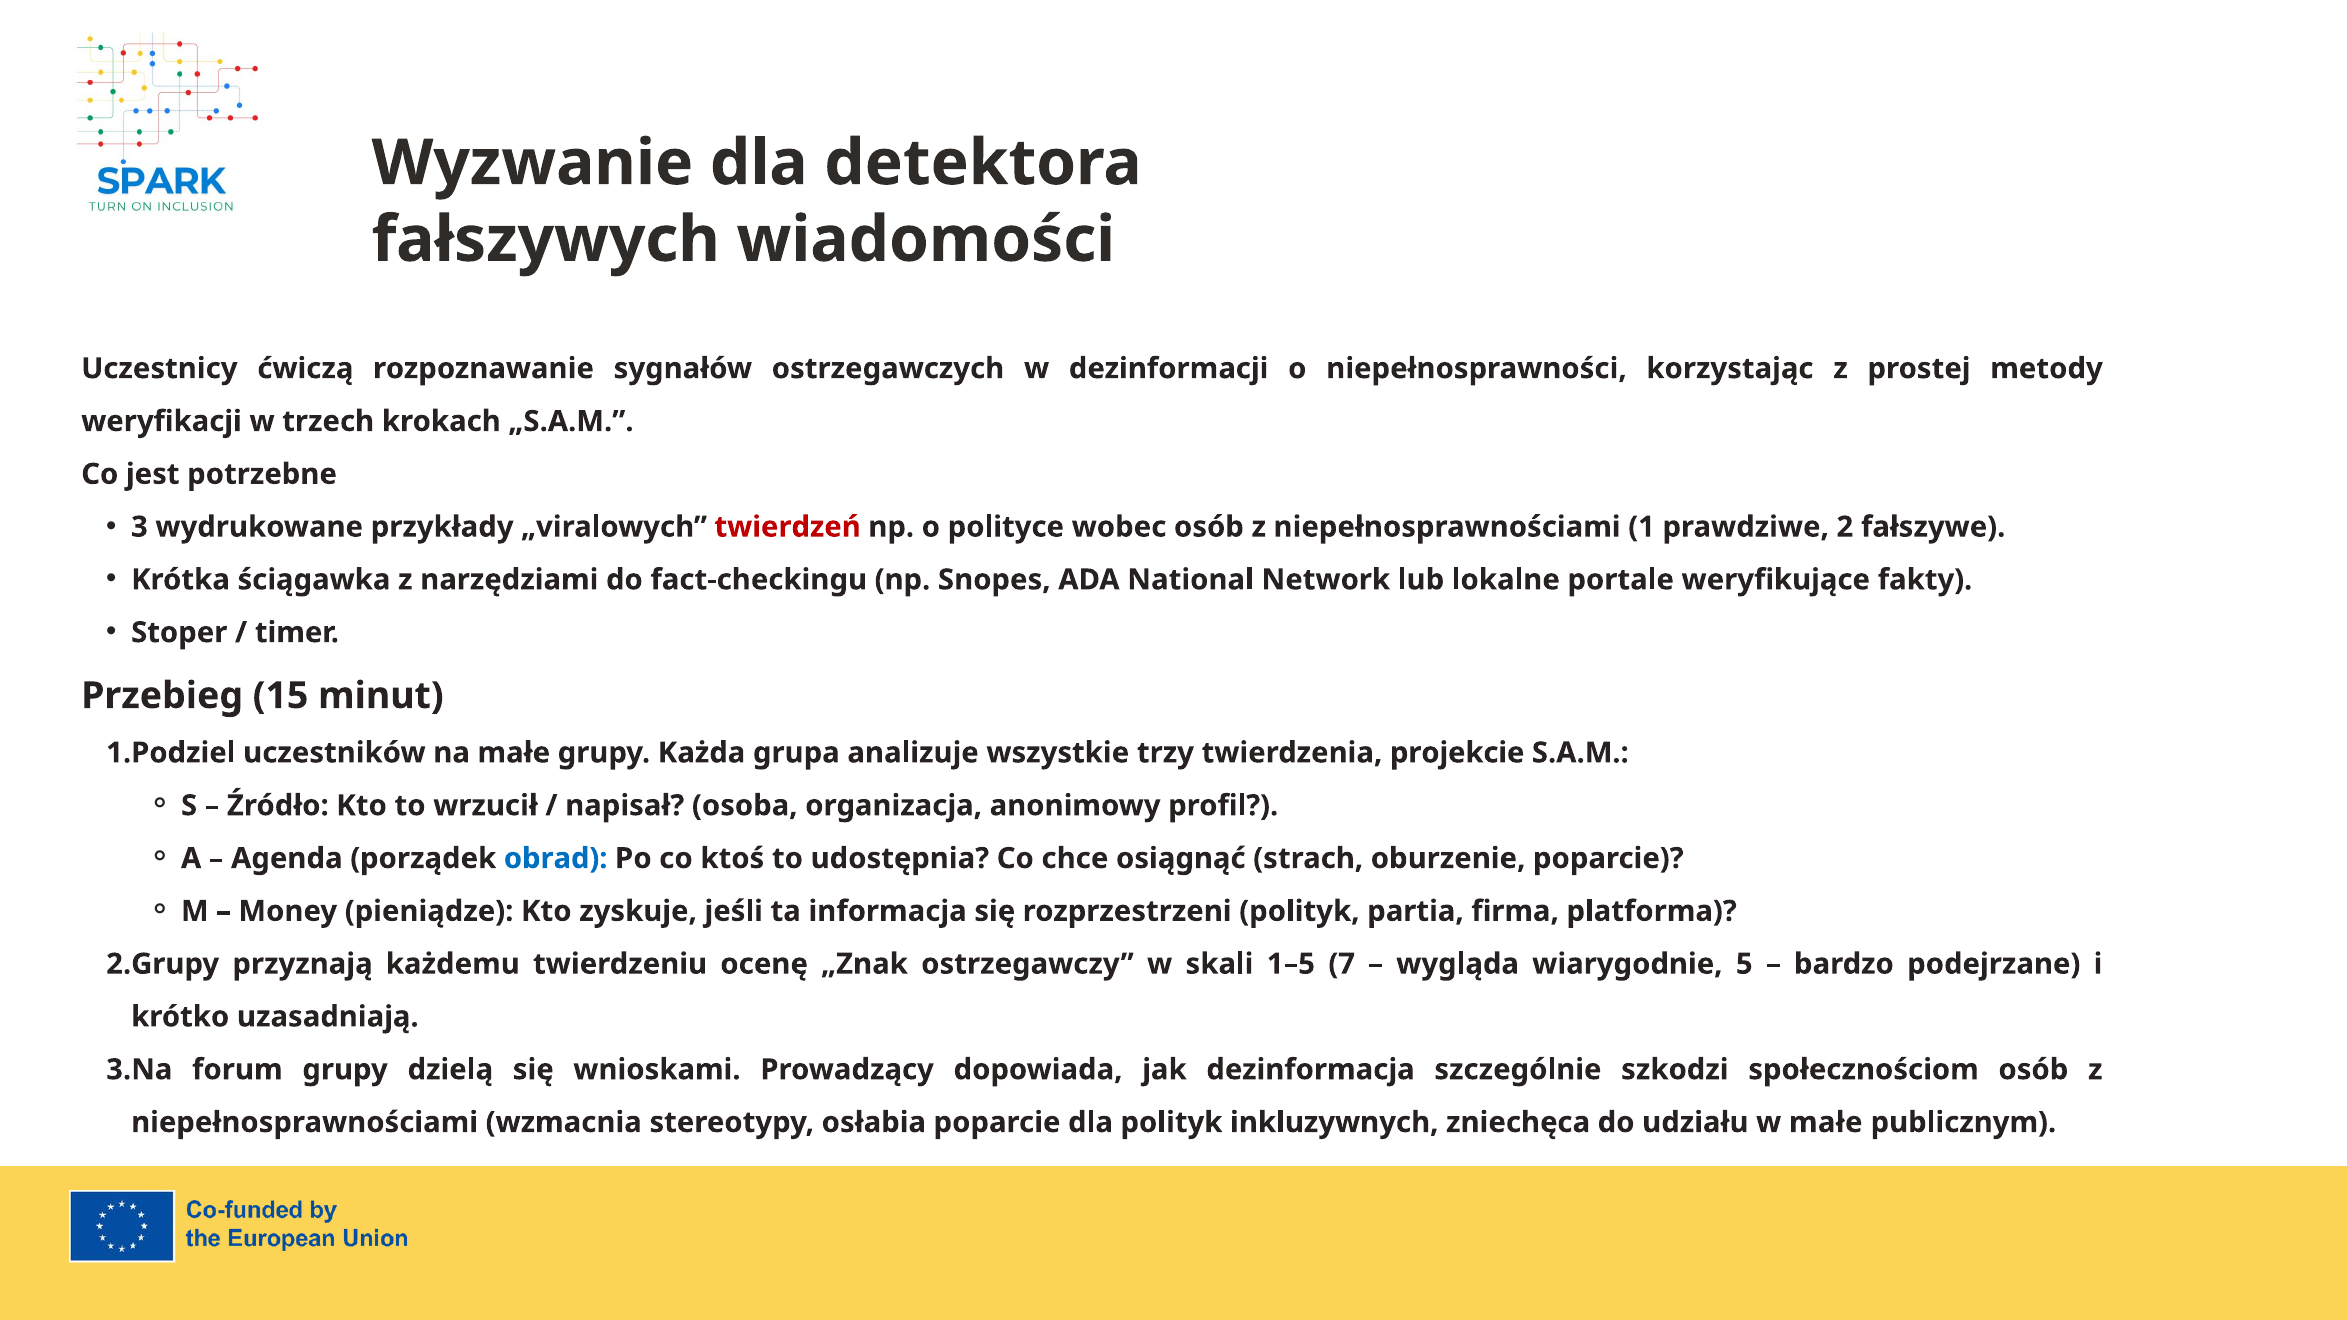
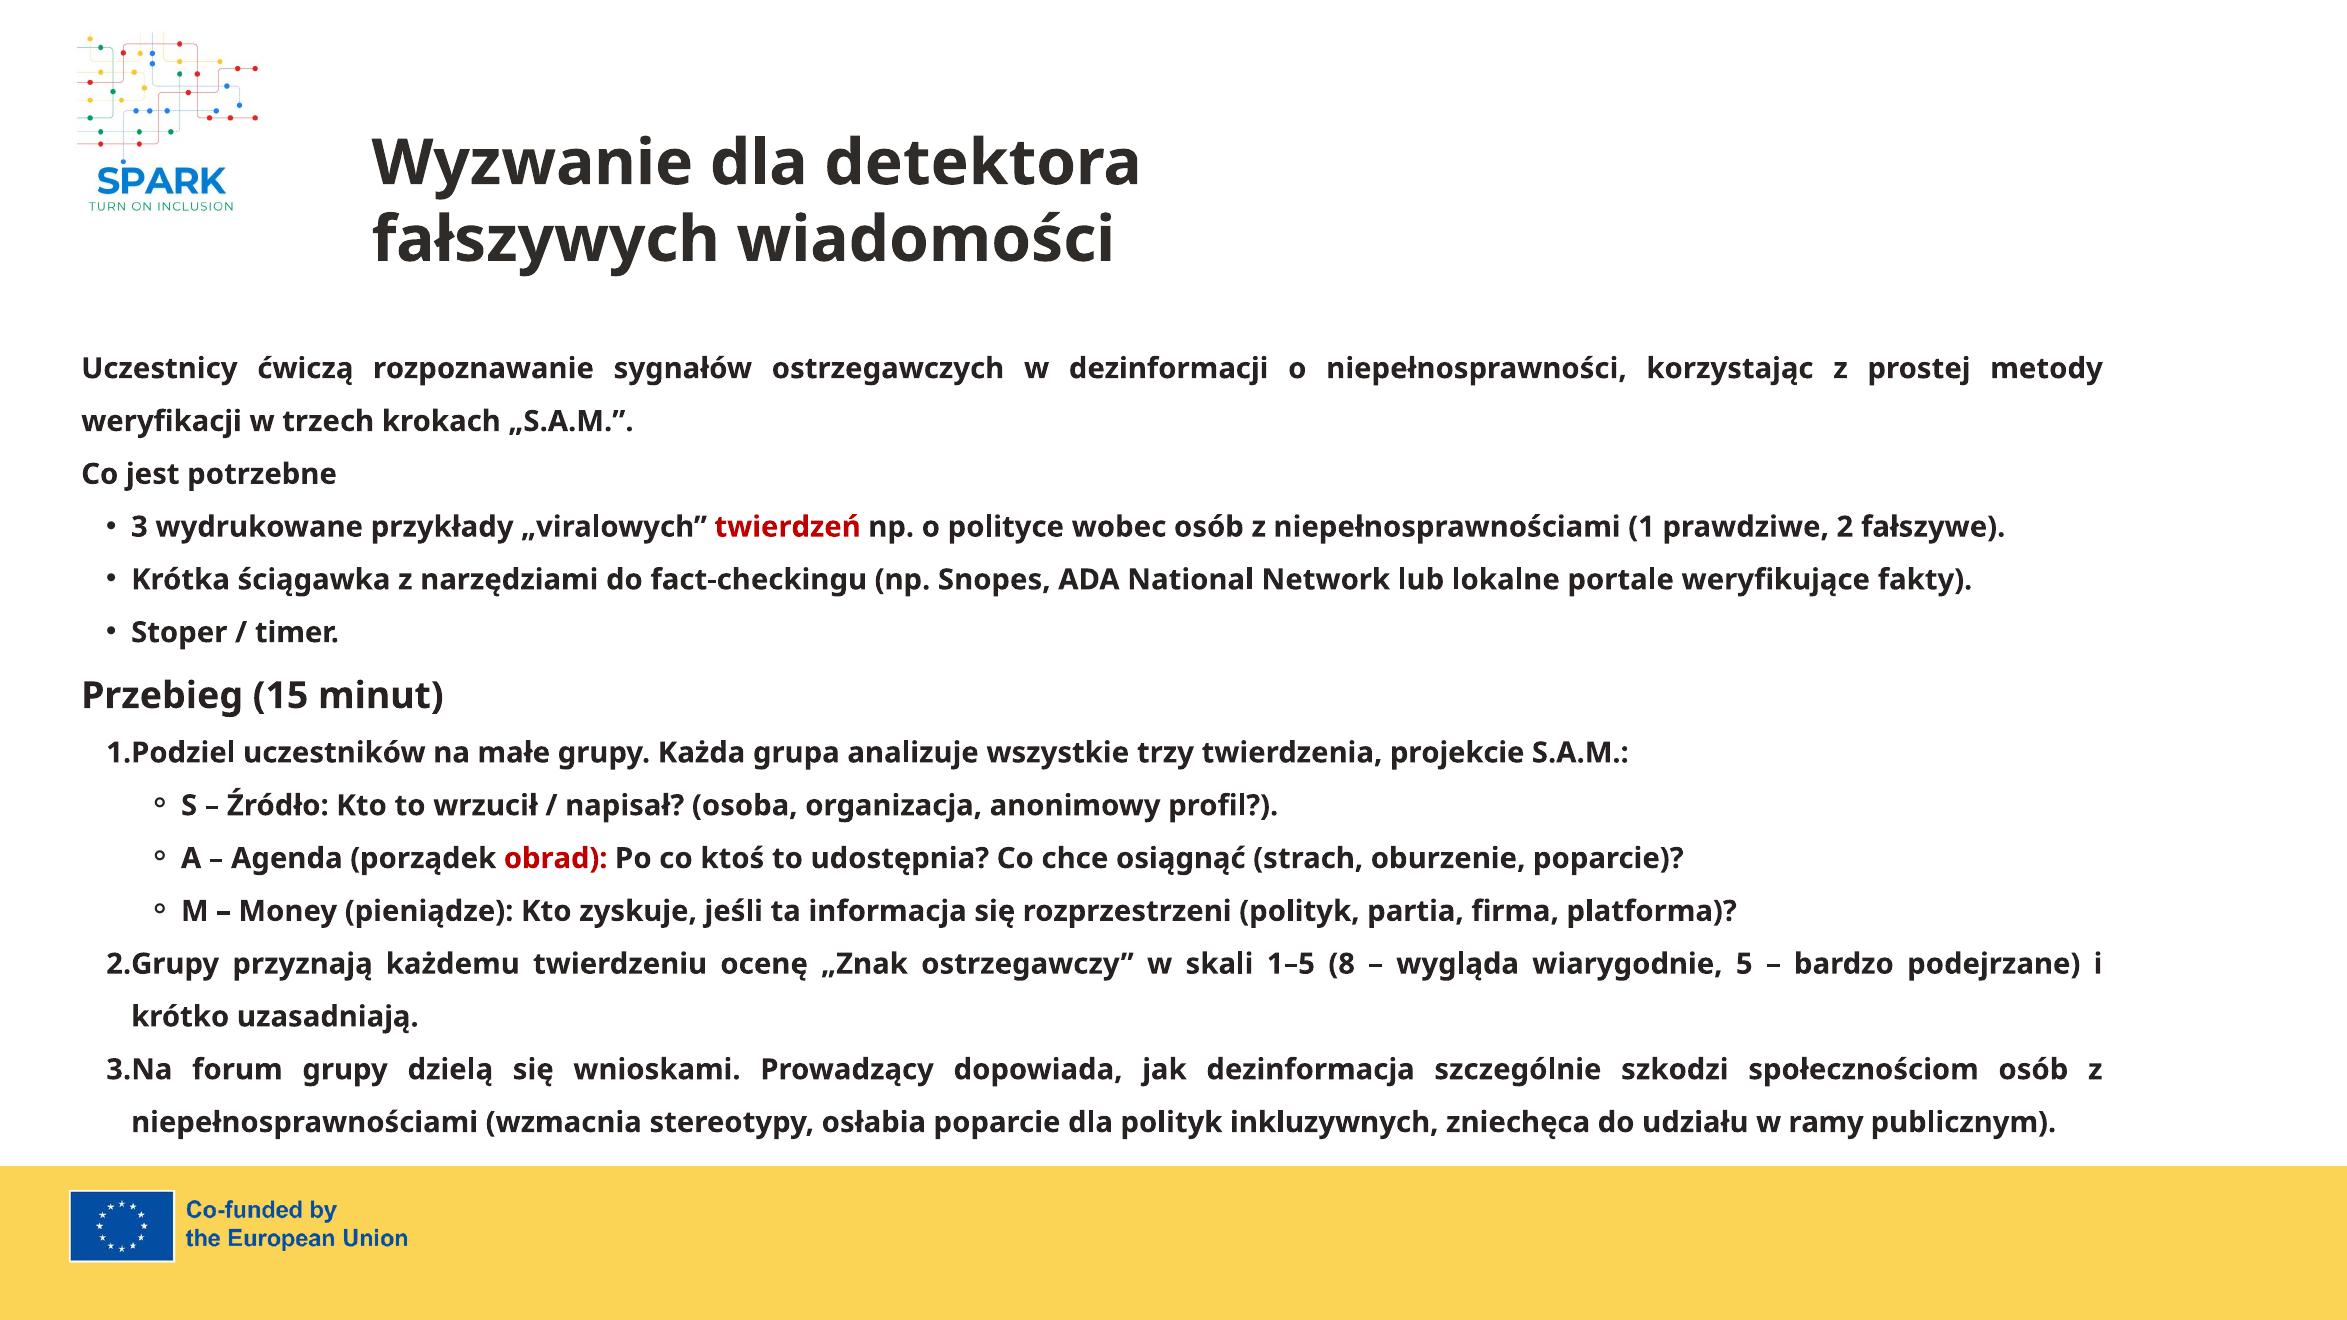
obrad colour: blue -> red
1–5 7: 7 -> 8
w małe: małe -> ramy
